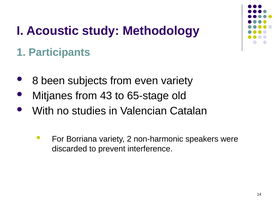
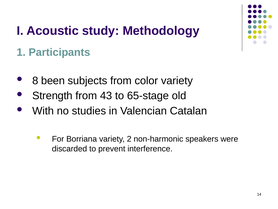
even: even -> color
Mitjanes: Mitjanes -> Strength
